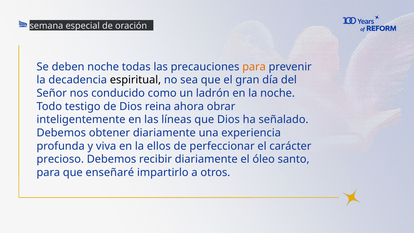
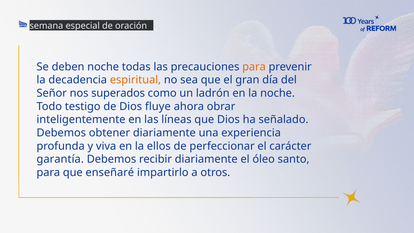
espiritual colour: black -> orange
conducido: conducido -> superados
reina: reina -> fluye
precioso: precioso -> garantía
